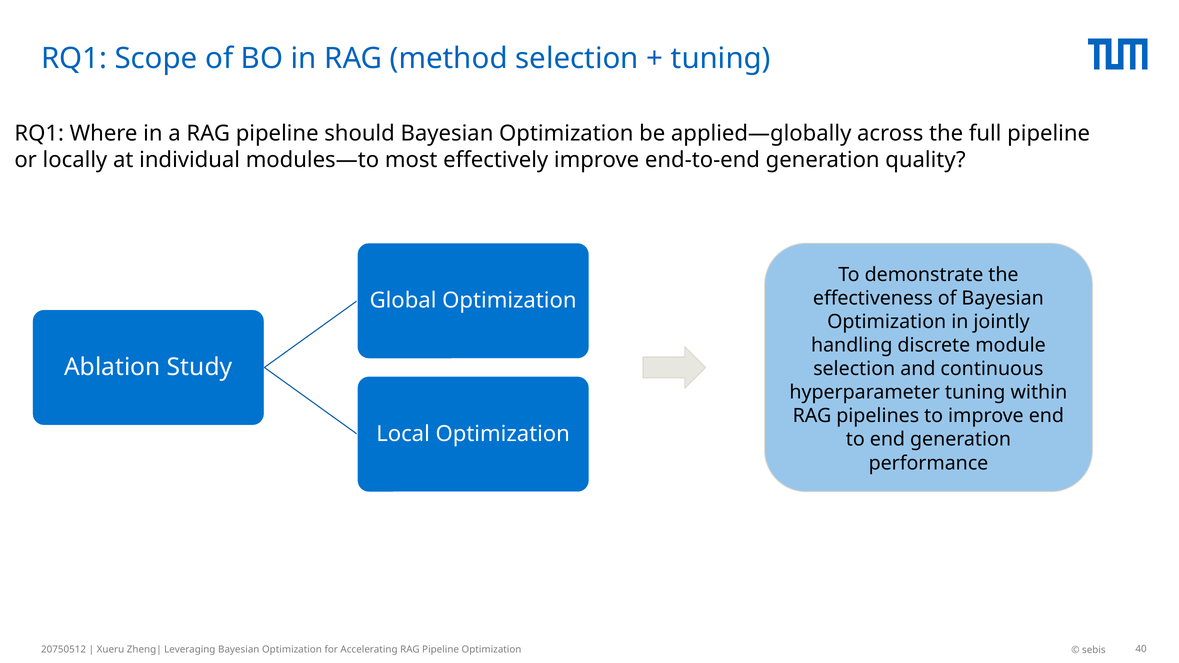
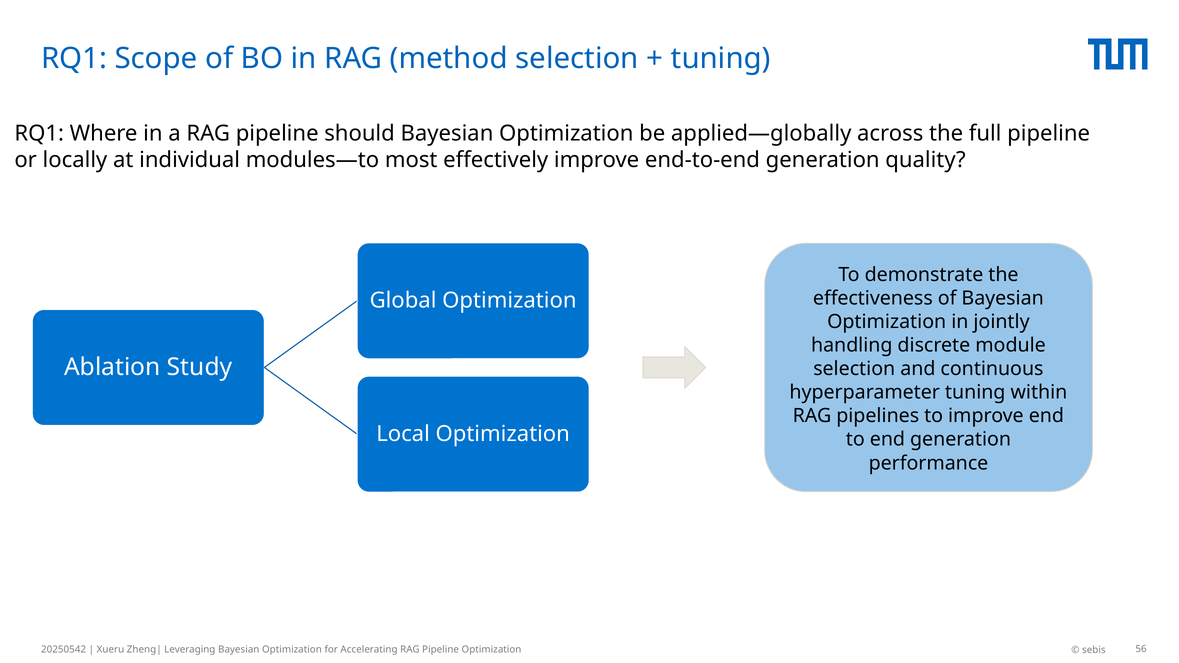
20750512: 20750512 -> 20250542
40: 40 -> 56
